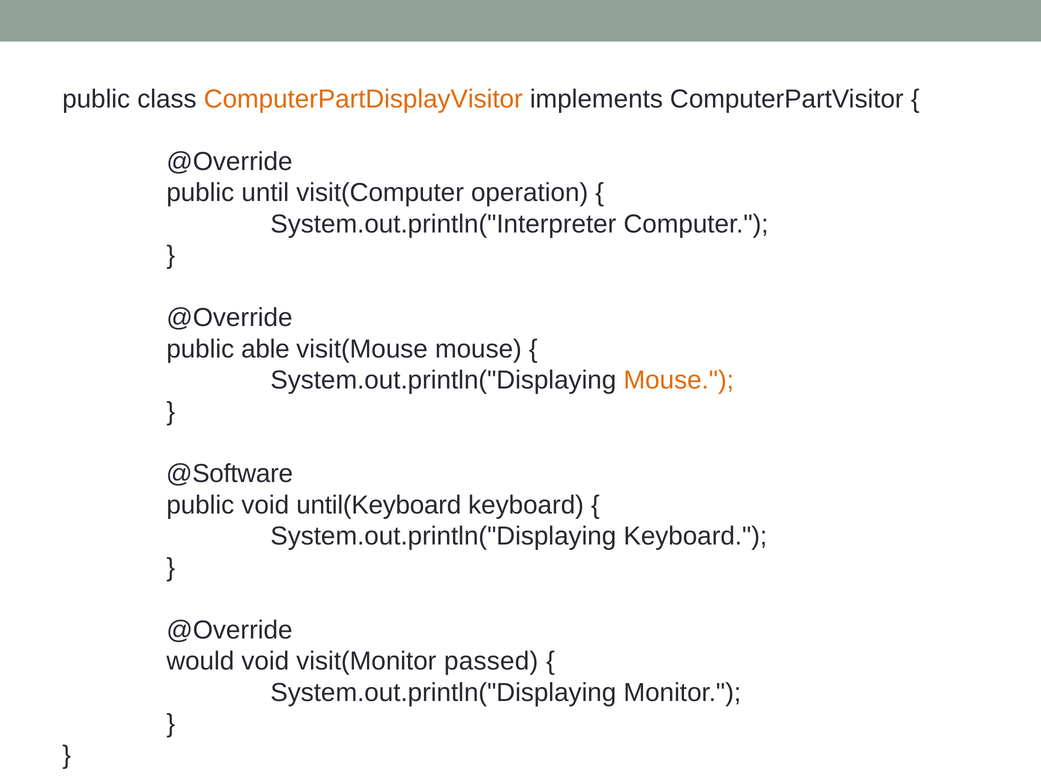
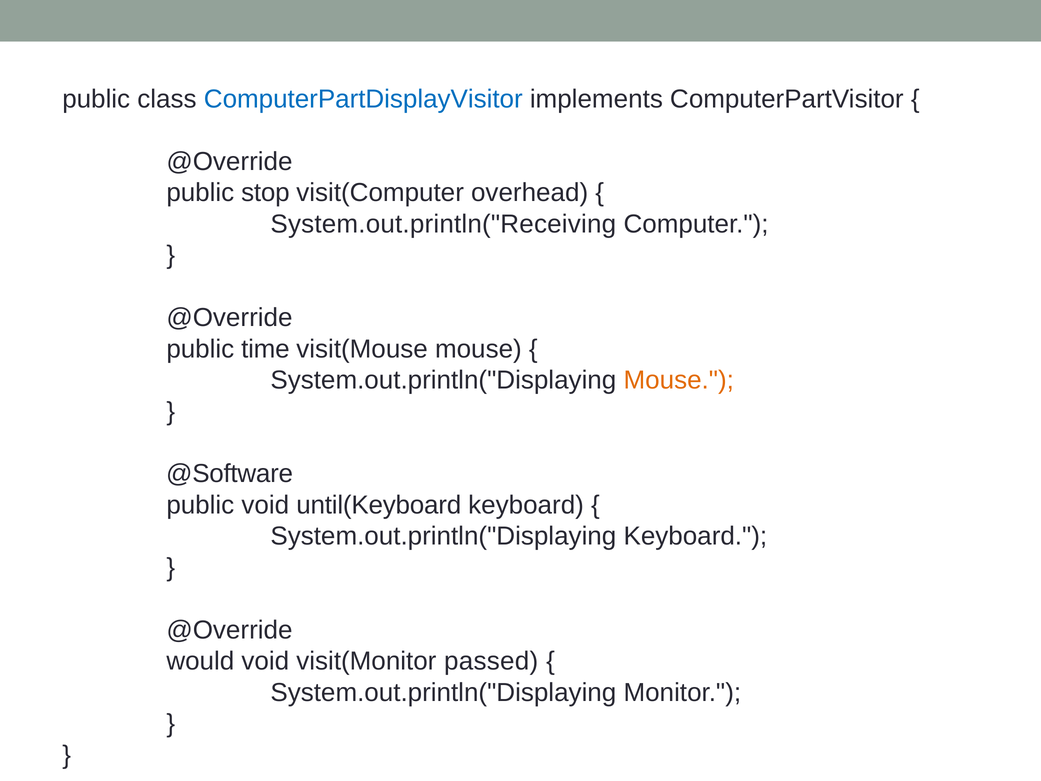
ComputerPartDisplayVisitor colour: orange -> blue
until: until -> stop
operation: operation -> overhead
System.out.println("Interpreter: System.out.println("Interpreter -> System.out.println("Receiving
able: able -> time
